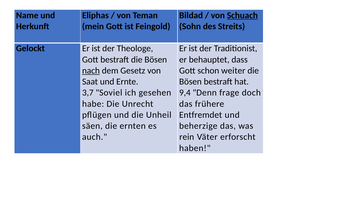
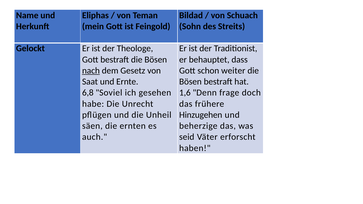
Schuach underline: present -> none
3,7: 3,7 -> 6,8
9,4: 9,4 -> 1,6
Entfremdet: Entfremdet -> Hinzugehen
rein: rein -> seid
